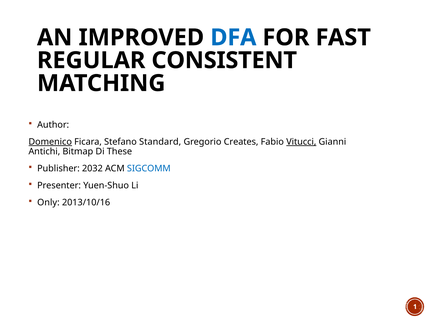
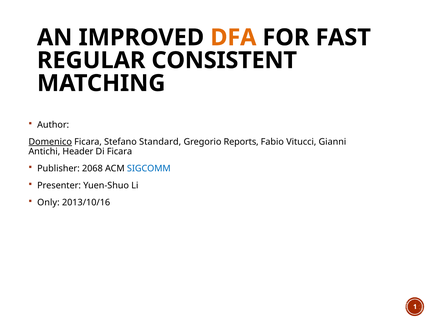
DFA colour: blue -> orange
Creates: Creates -> Reports
Vitucci underline: present -> none
Bitmap: Bitmap -> Header
Di These: These -> Ficara
2032: 2032 -> 2068
